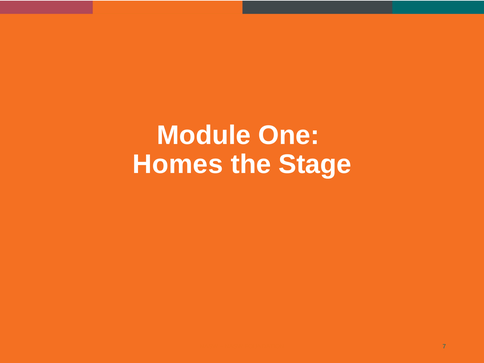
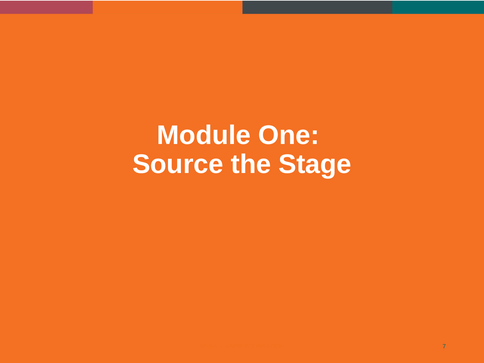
Homes: Homes -> Source
